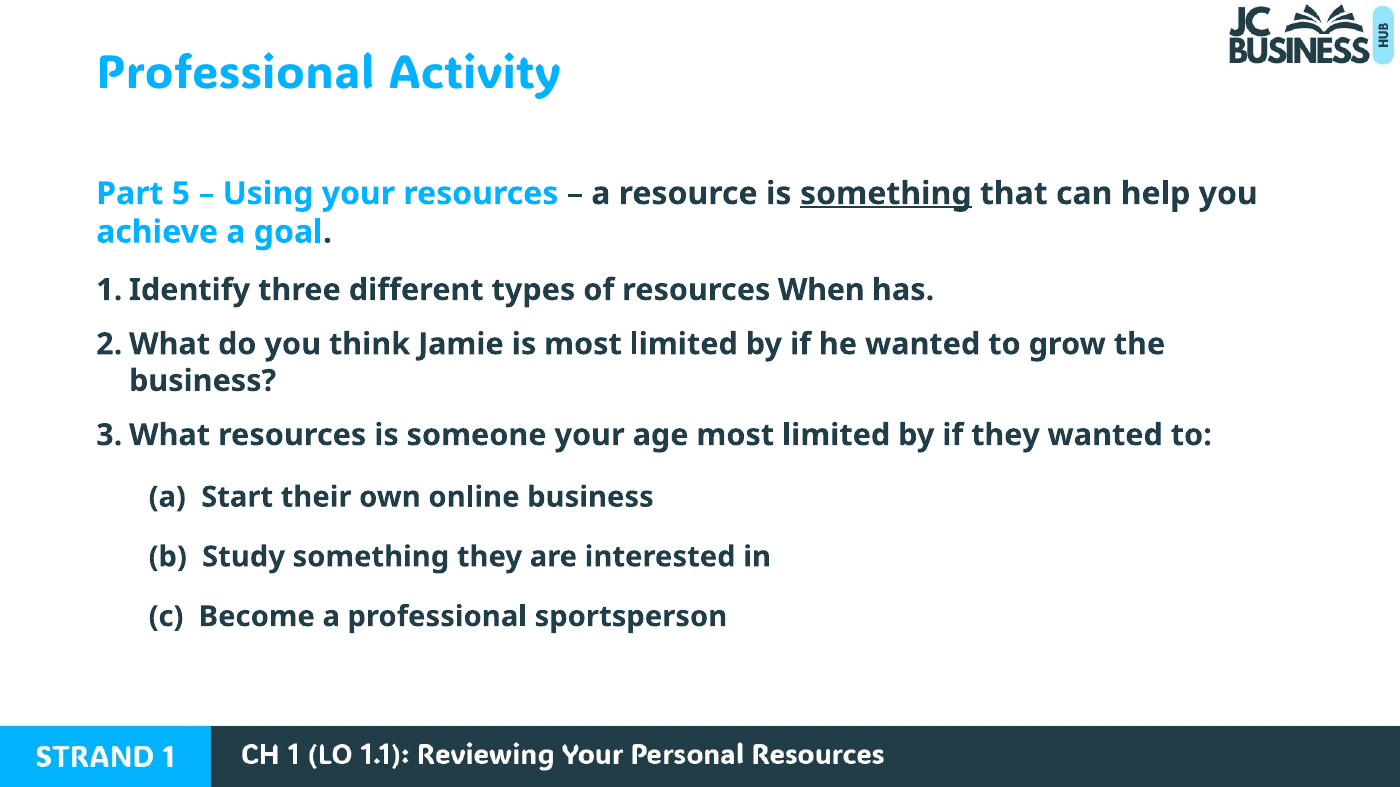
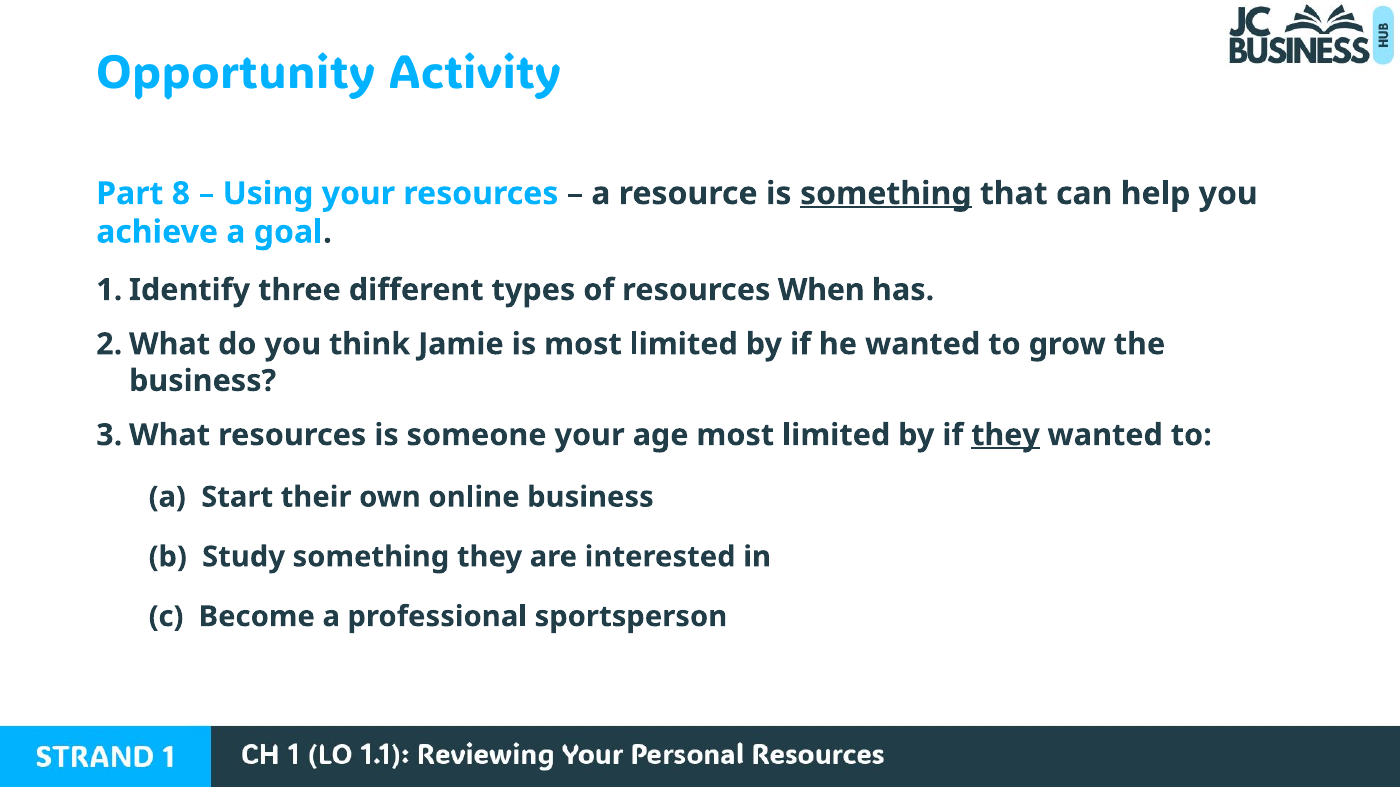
Professional at (236, 73): Professional -> Opportunity
5: 5 -> 8
they at (1005, 435) underline: none -> present
